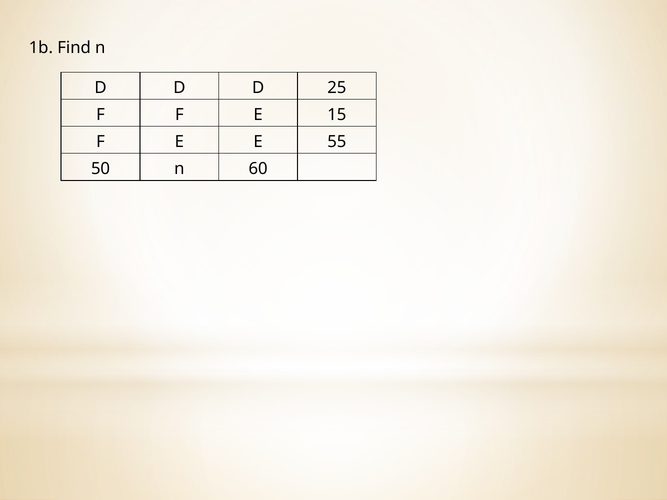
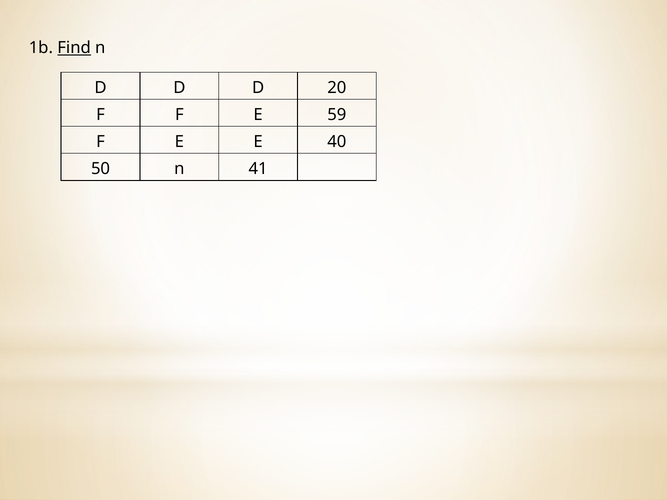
Find underline: none -> present
25: 25 -> 20
15: 15 -> 59
55: 55 -> 40
60: 60 -> 41
